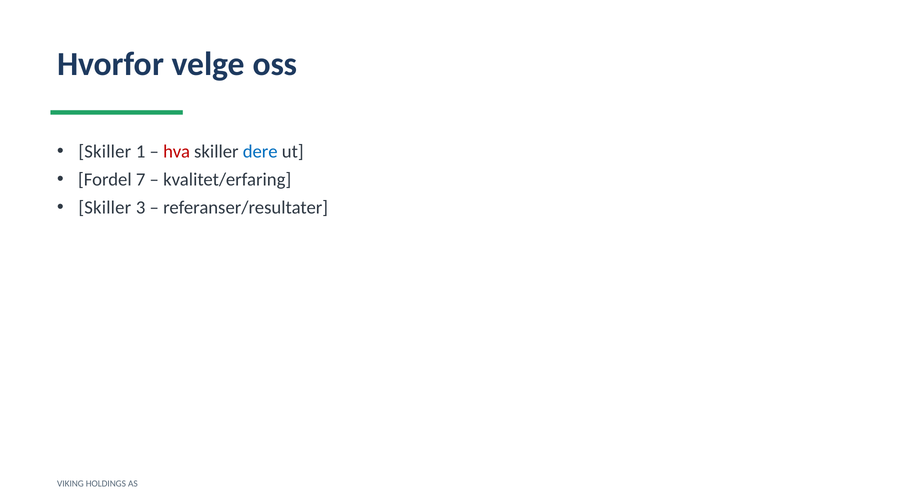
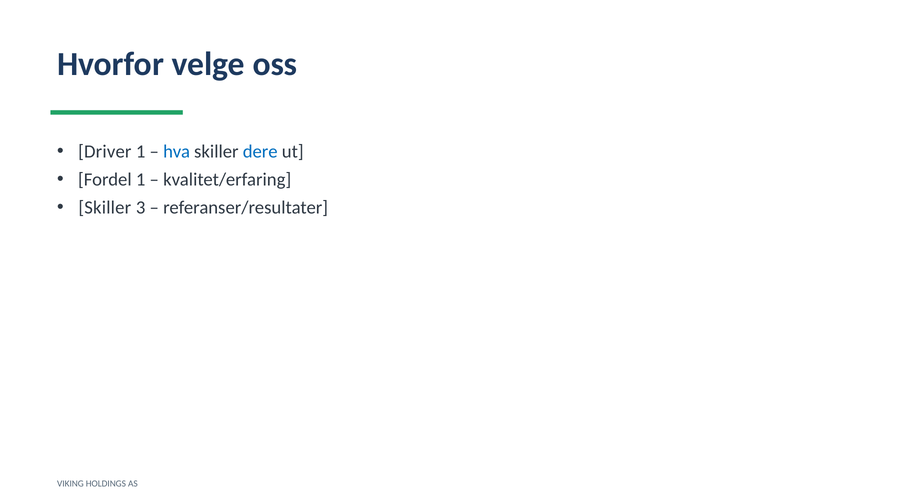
Skiller at (105, 152): Skiller -> Driver
hva colour: red -> blue
Fordel 7: 7 -> 1
